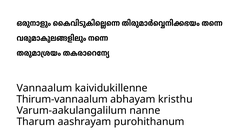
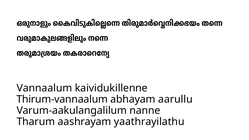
kristhu: kristhu -> aarullu
purohithanum: purohithanum -> yaathrayilathu
